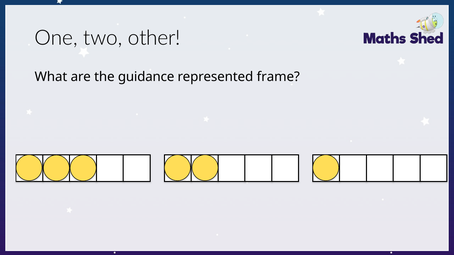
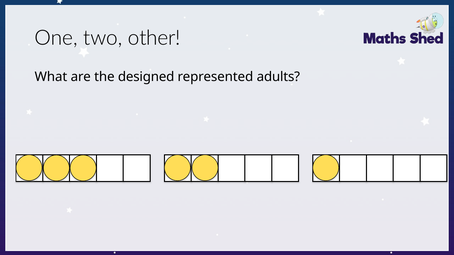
guidance: guidance -> designed
frame: frame -> adults
